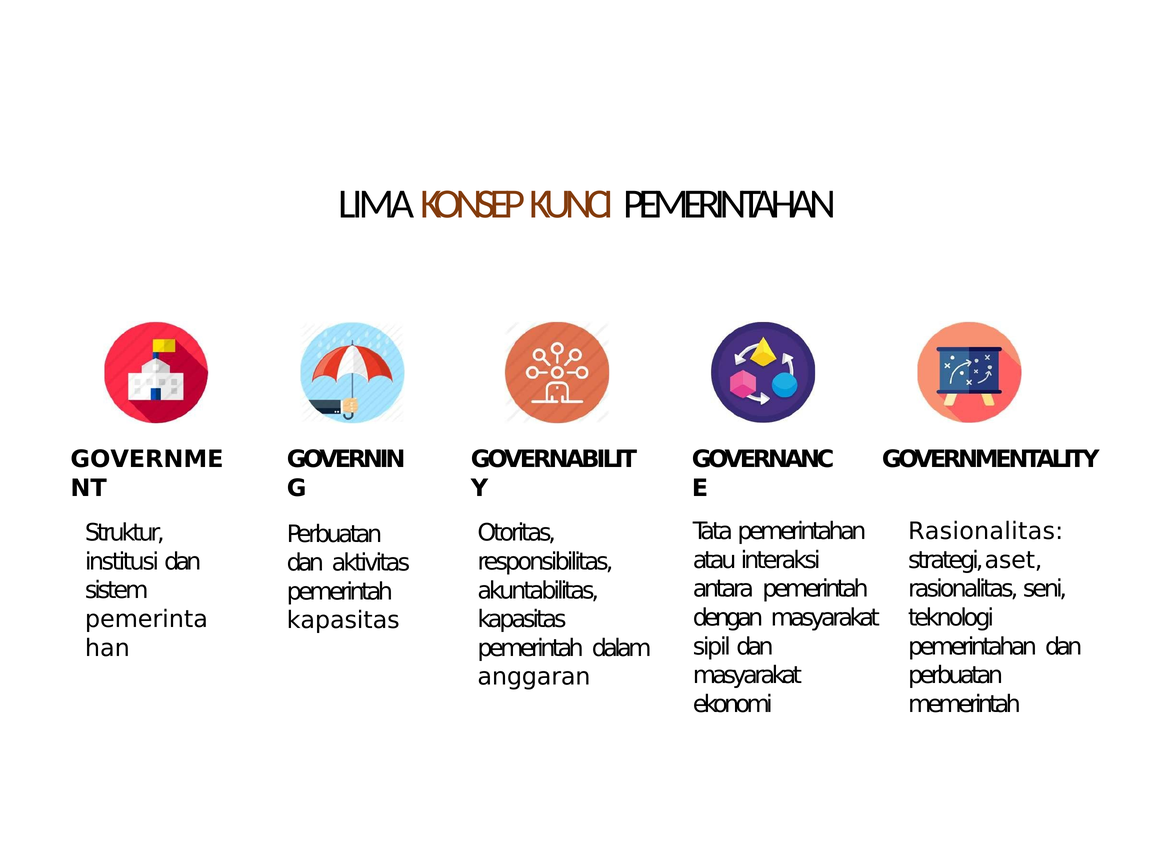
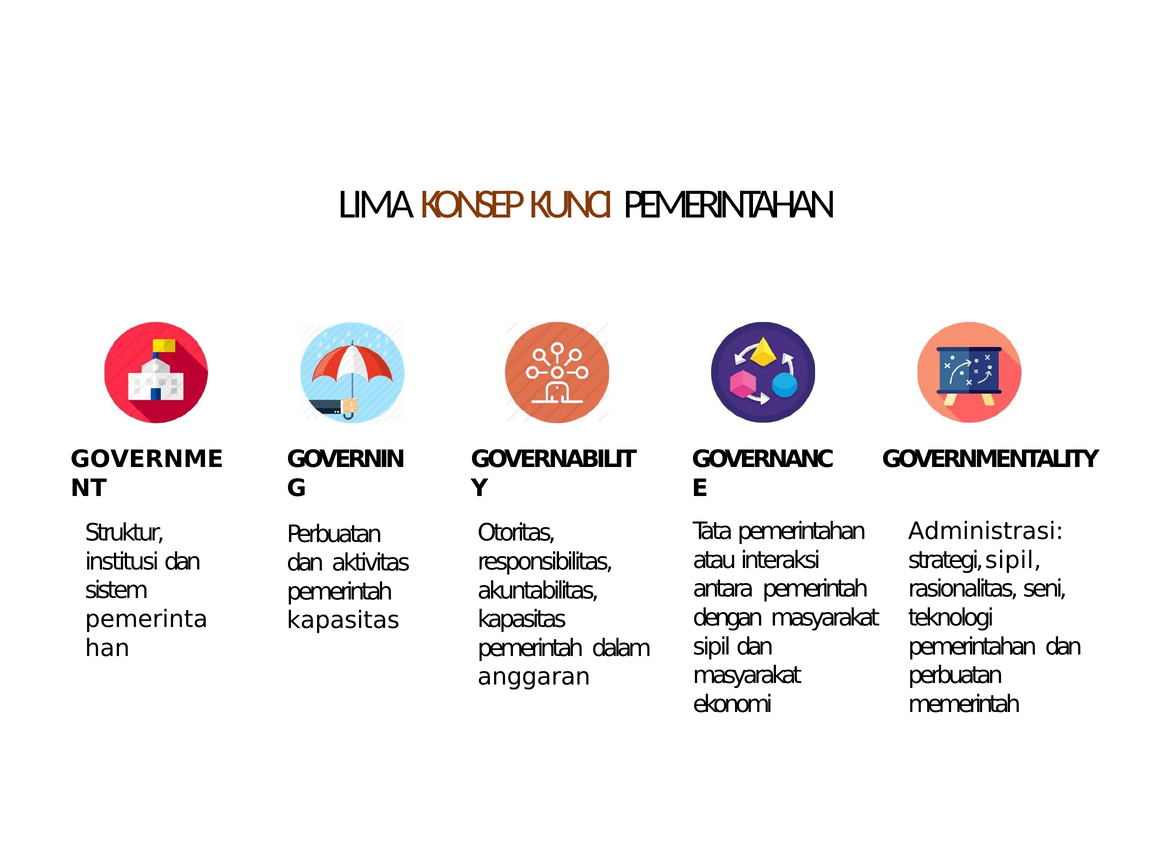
Rasionalitas at (986, 532): Rasionalitas -> Administrasi
strategi aset: aset -> sipil
